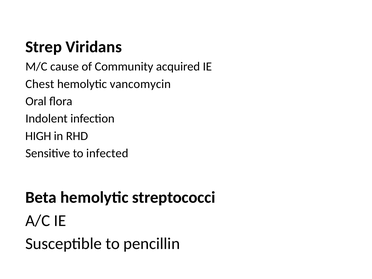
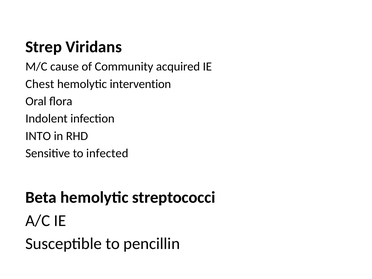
vancomycin: vancomycin -> intervention
HIGH: HIGH -> INTO
